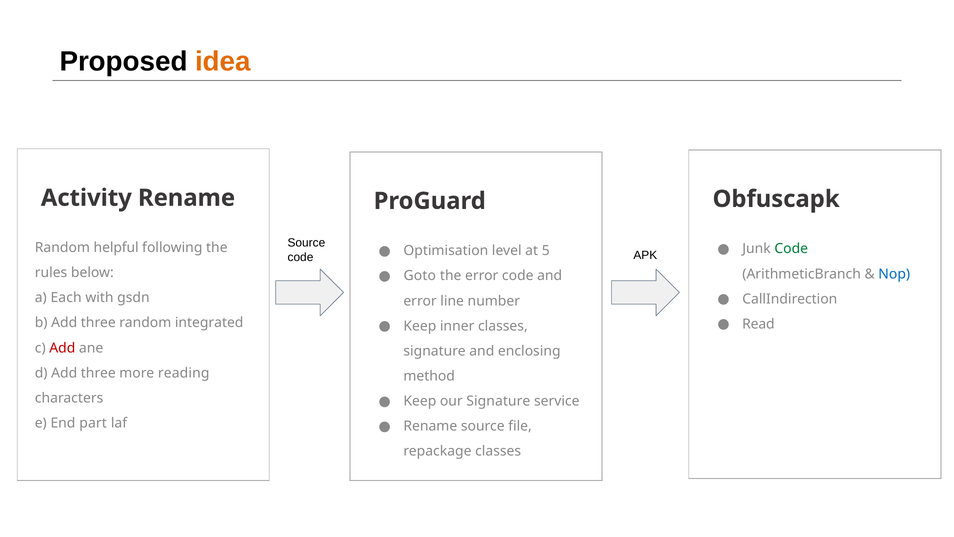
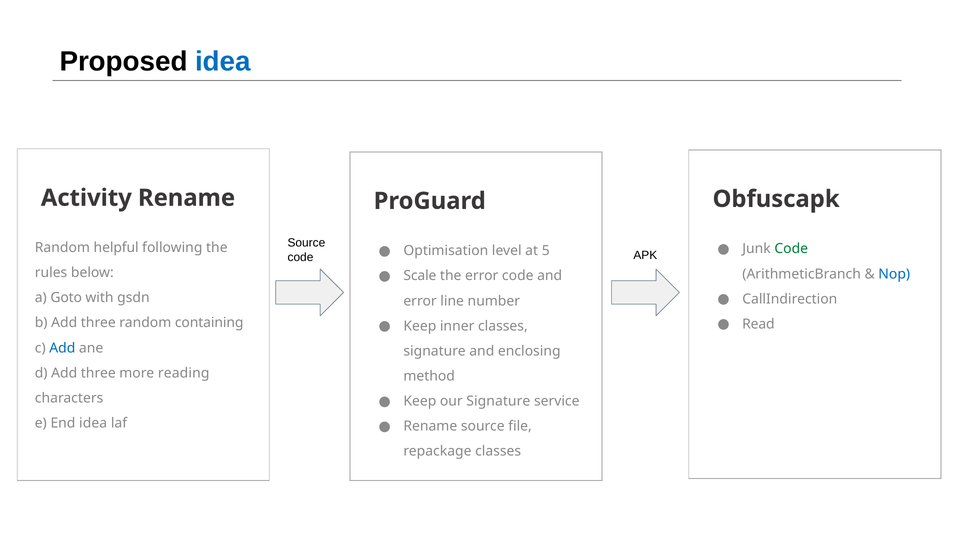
idea at (223, 62) colour: orange -> blue
Goto: Goto -> Scale
Each: Each -> Goto
integrated: integrated -> containing
Add at (62, 348) colour: red -> blue
End part: part -> idea
